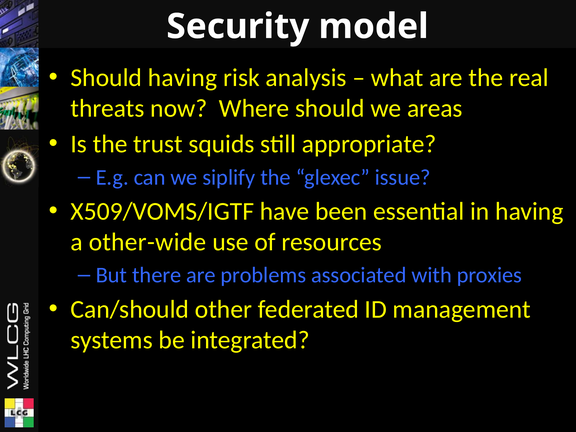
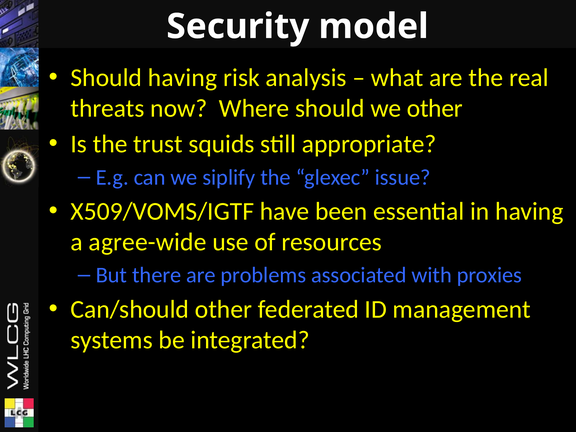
we areas: areas -> other
other-wide: other-wide -> agree-wide
